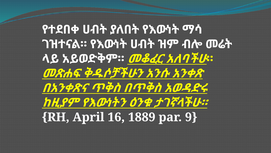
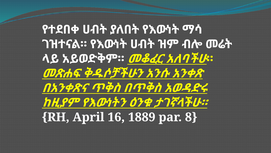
9: 9 -> 8
